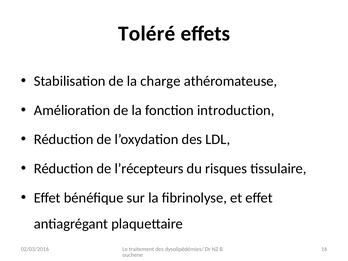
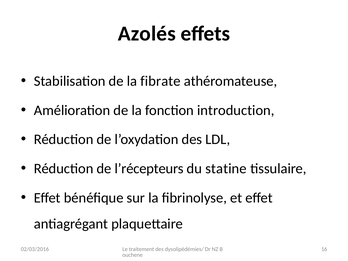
Toléré: Toléré -> Azolés
charge: charge -> fibrate
risques: risques -> statine
